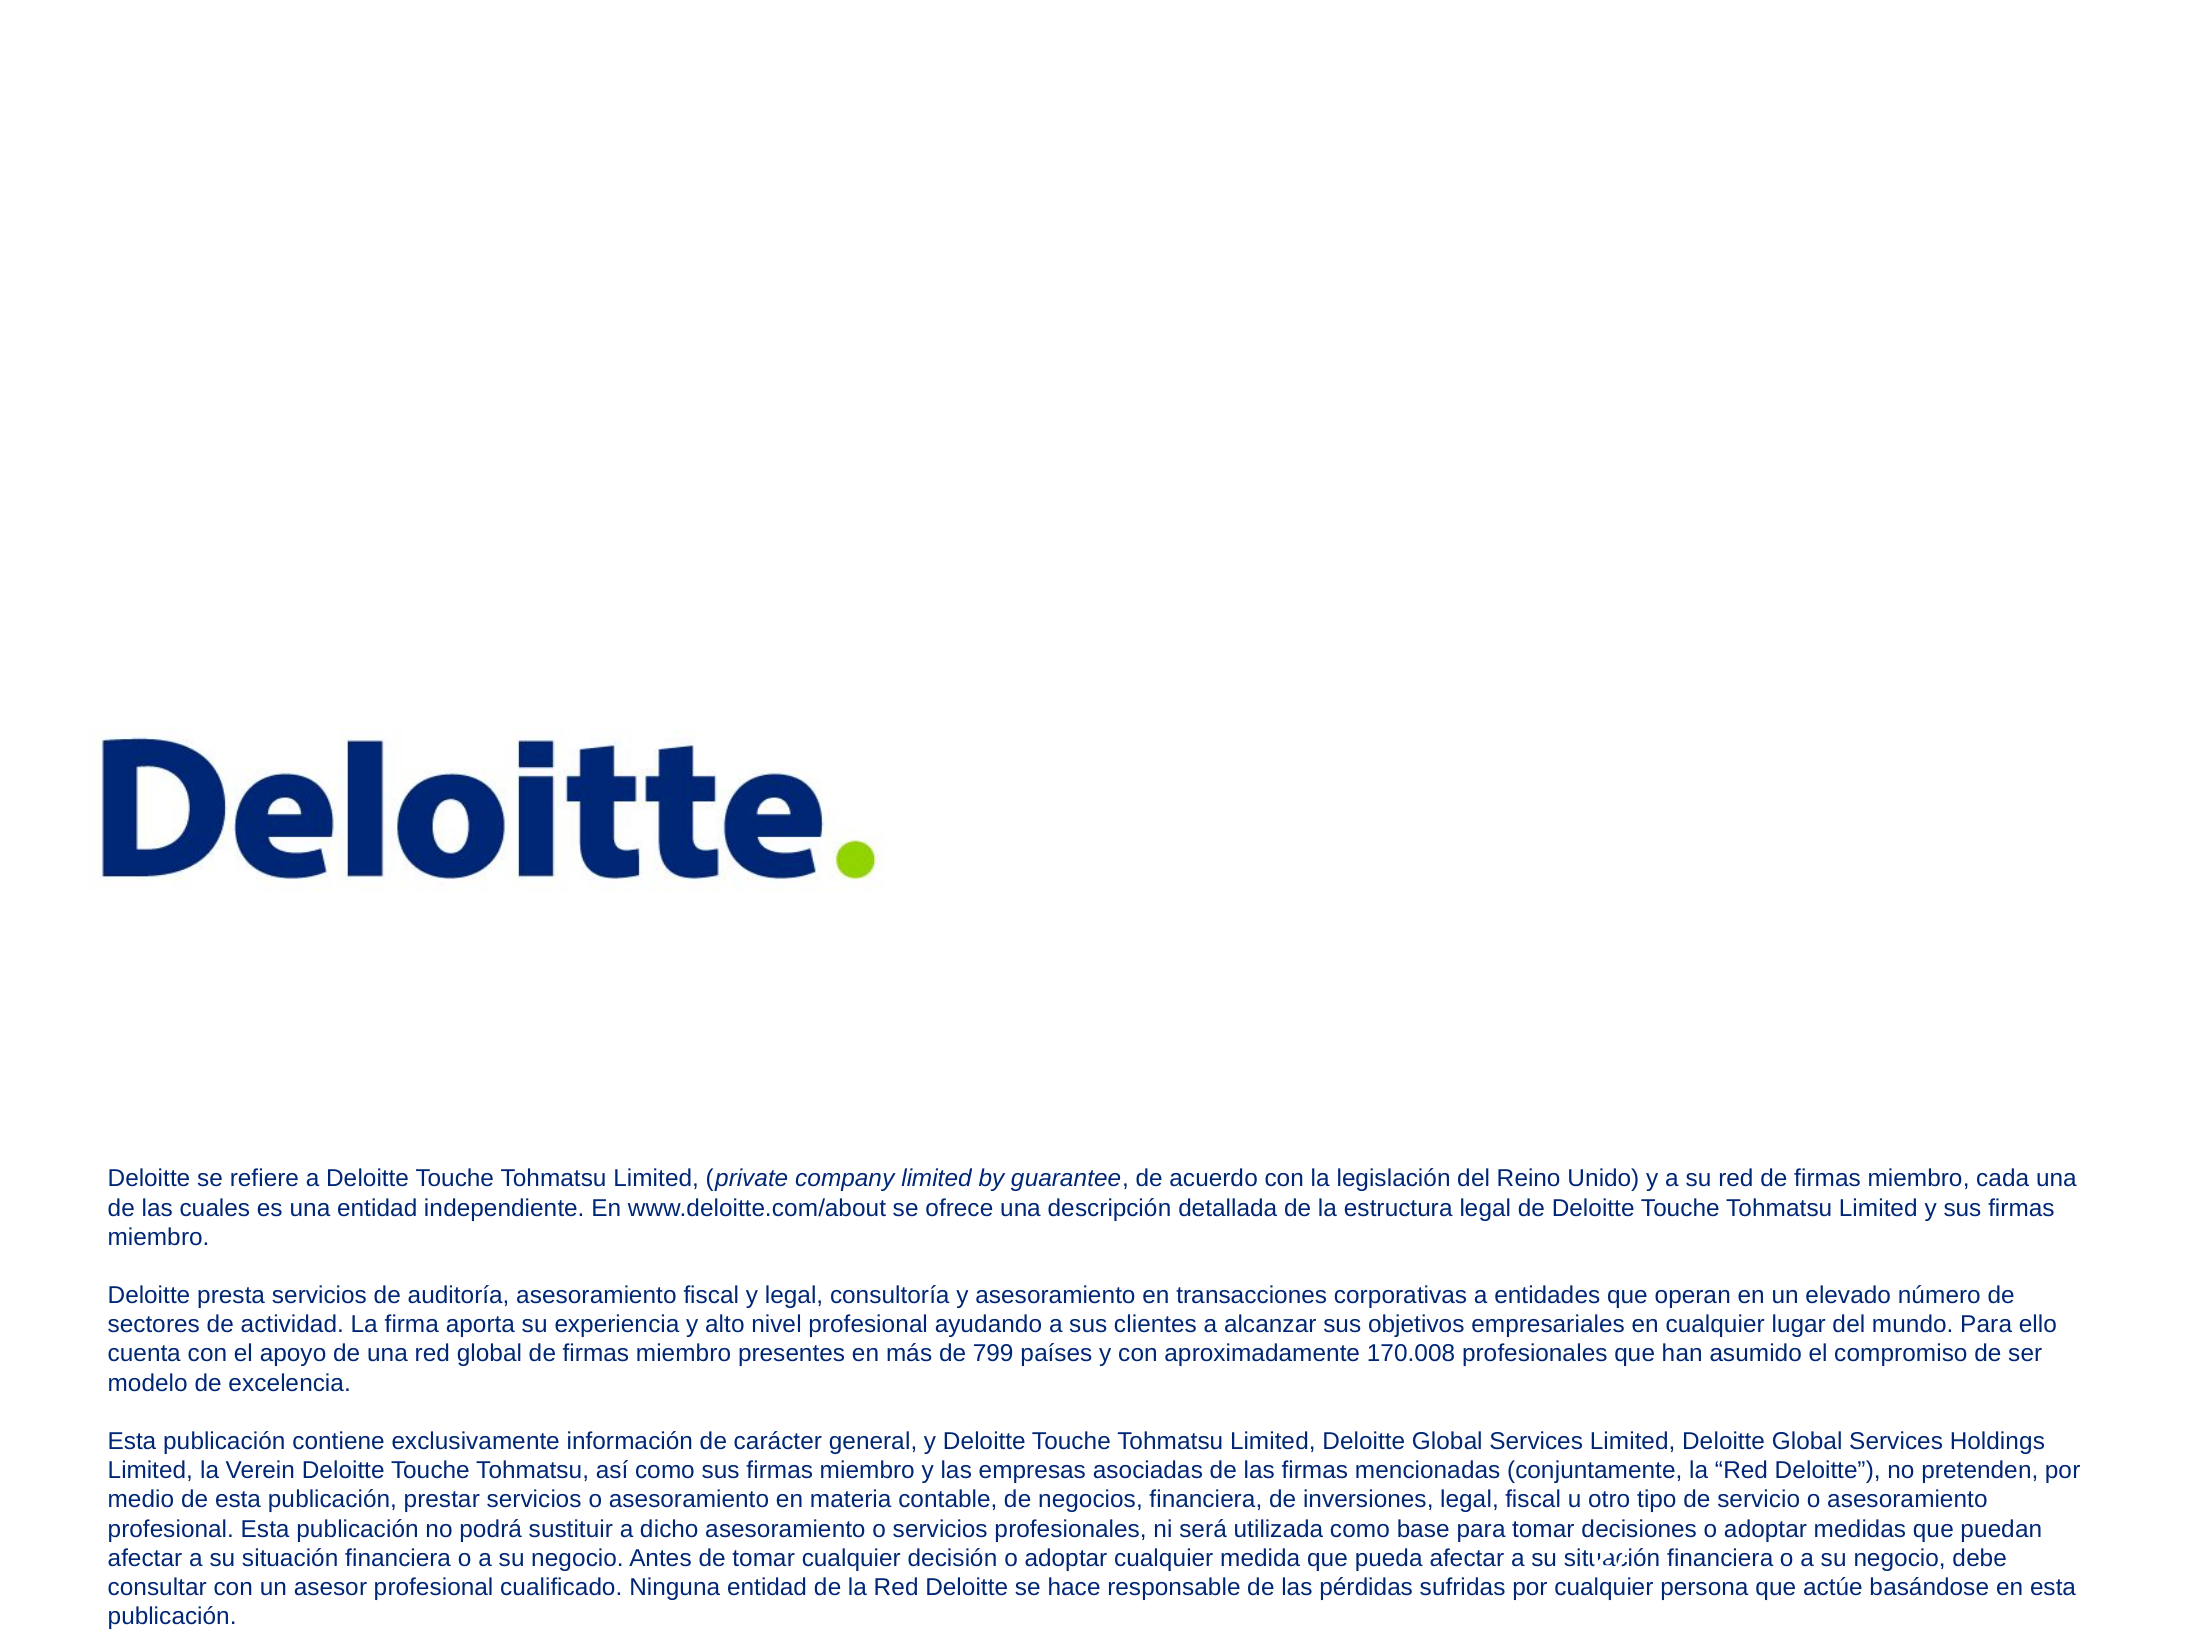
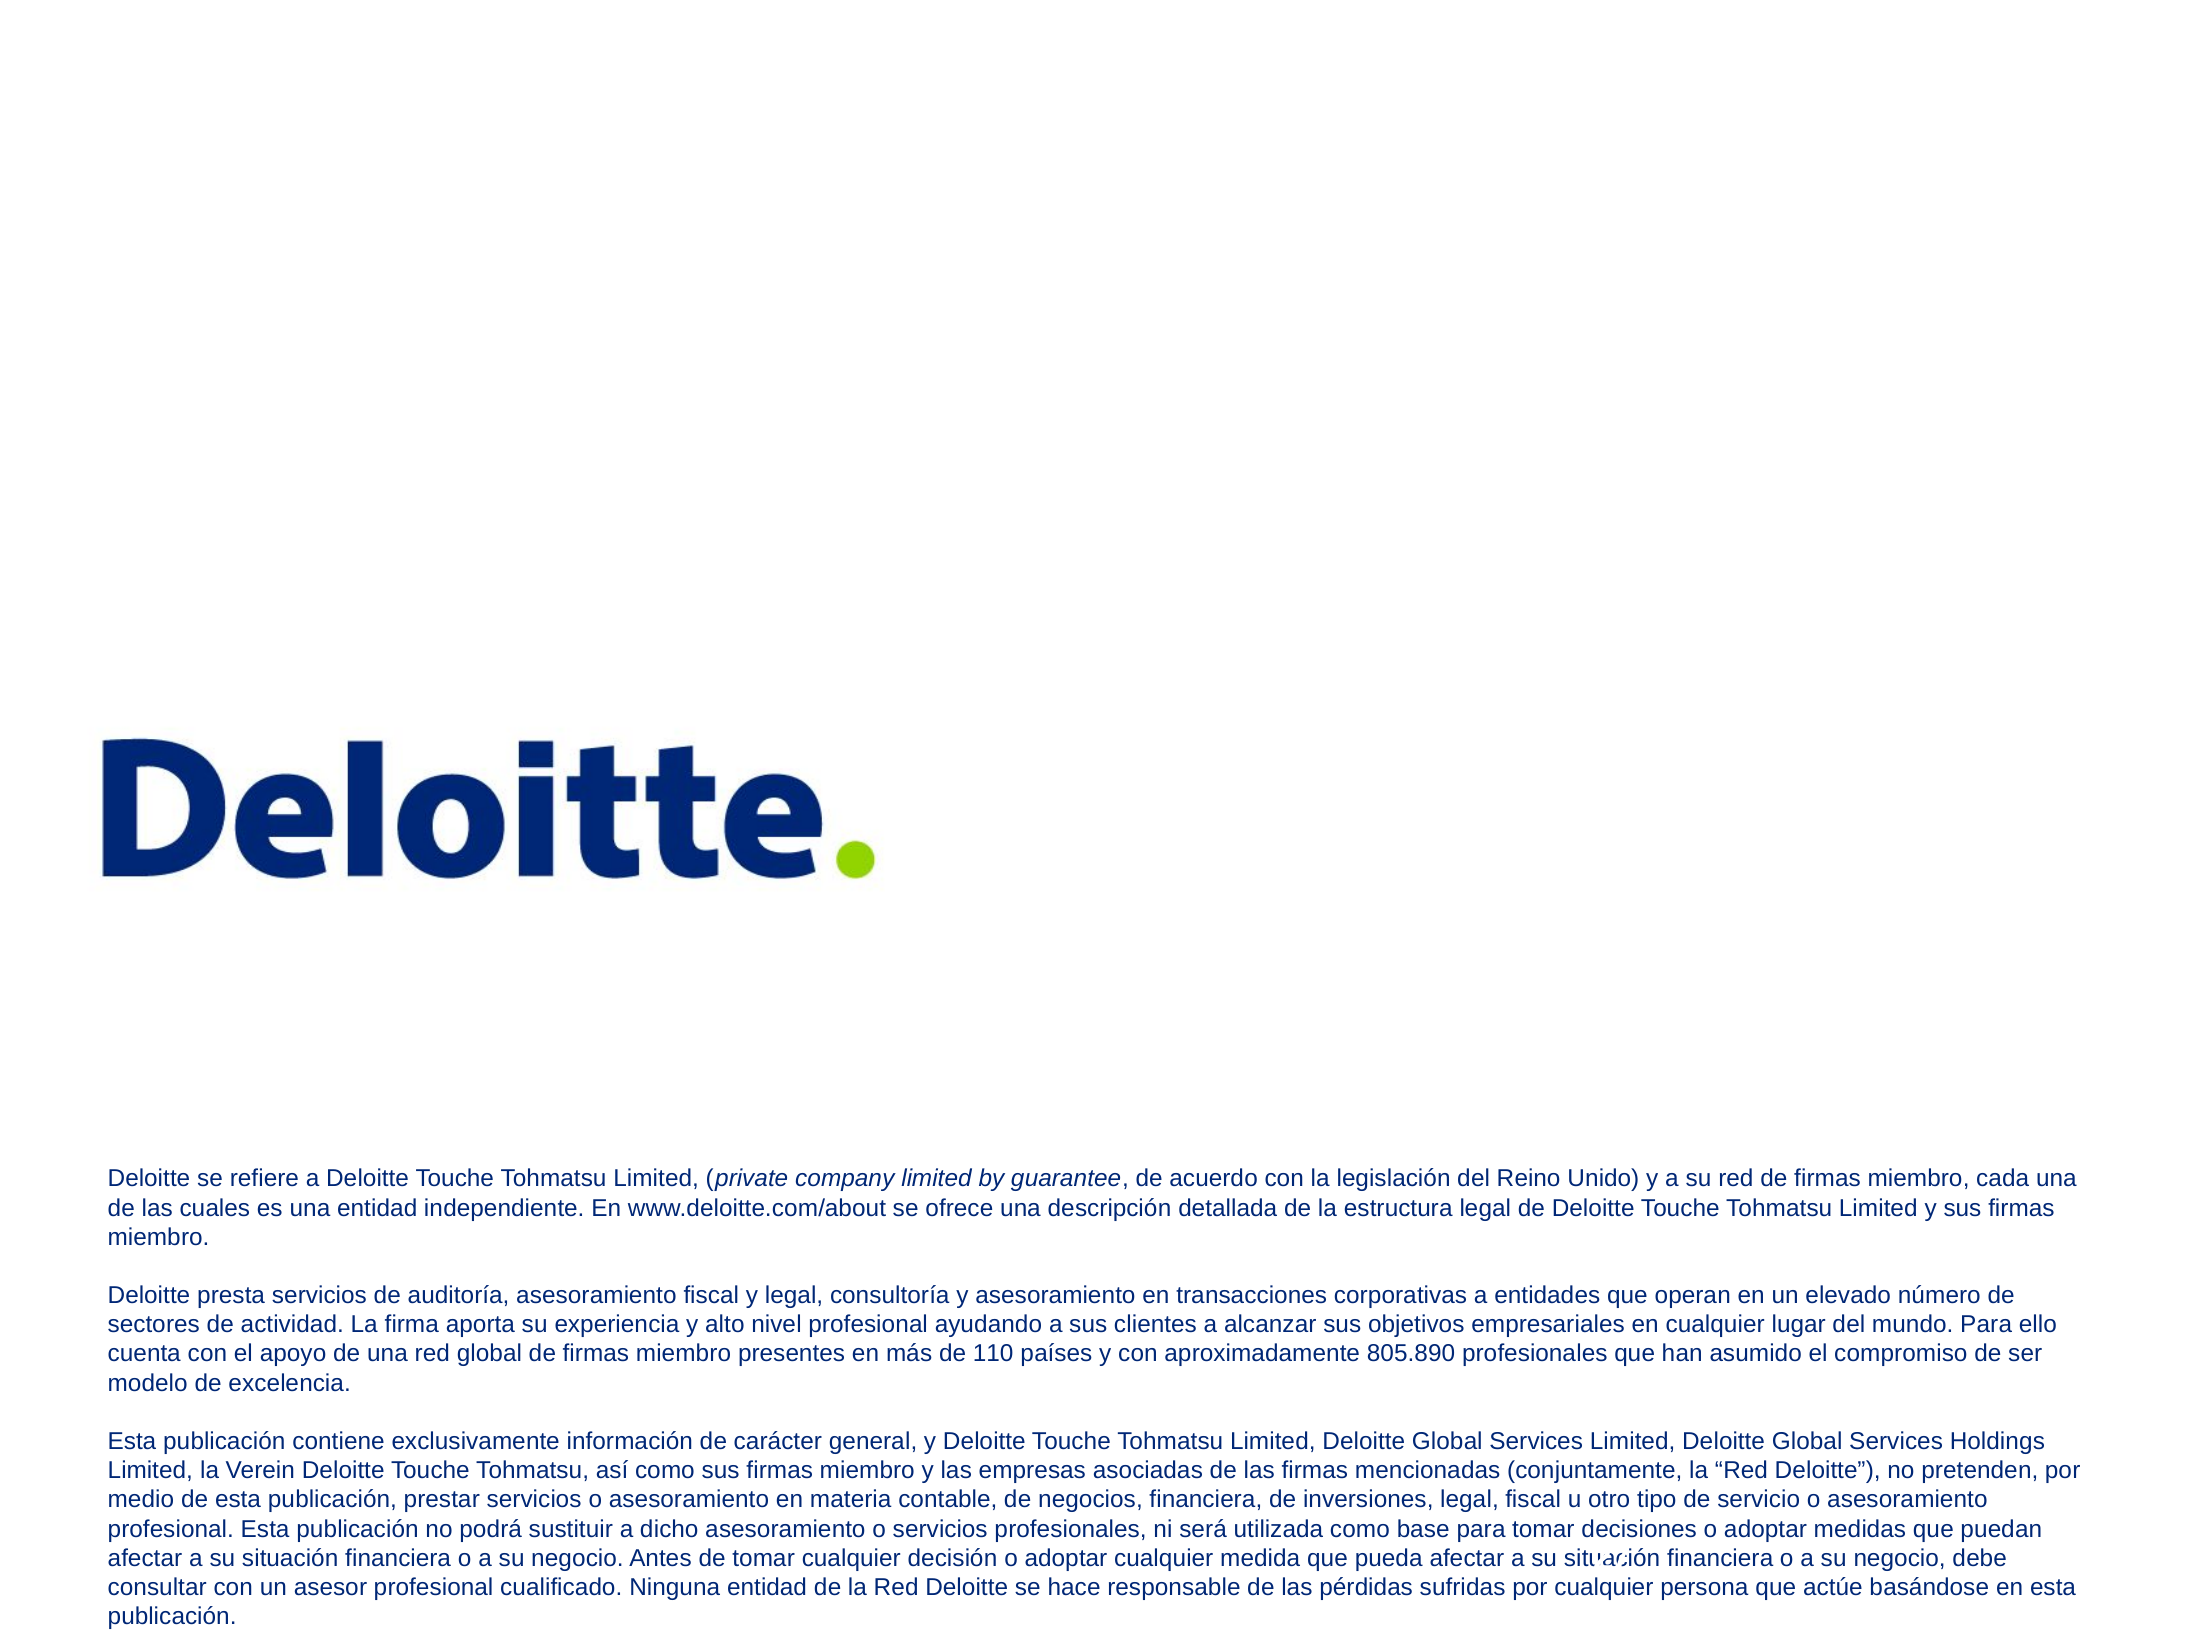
799: 799 -> 110
170.008: 170.008 -> 805.890
